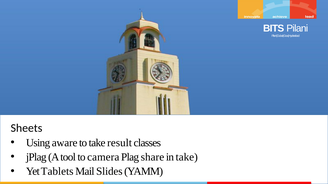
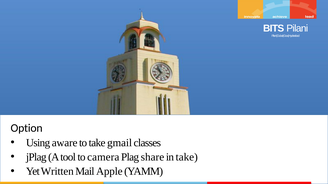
Sheets: Sheets -> Option
result: result -> gmail
Tablets: Tablets -> Written
Slides: Slides -> Apple
